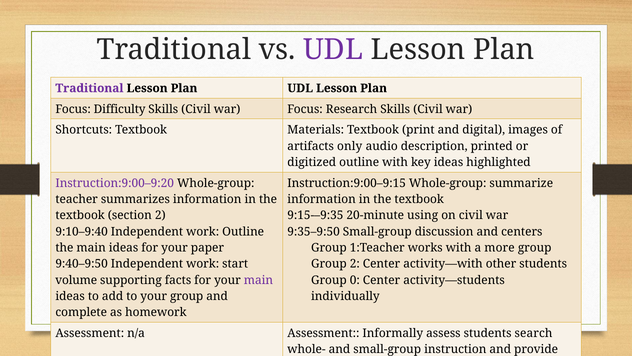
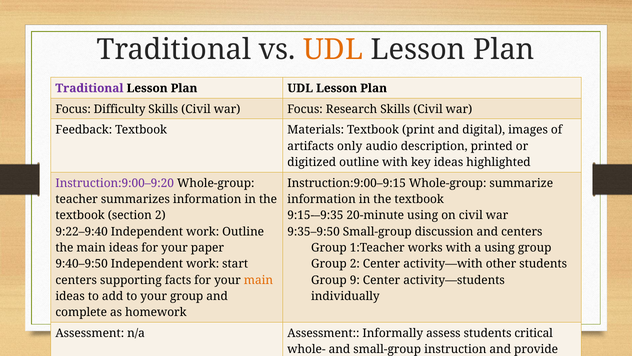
UDL at (333, 49) colour: purple -> orange
Shortcuts at (84, 130): Shortcuts -> Feedback
9:10–9:40: 9:10–9:40 -> 9:22–9:40
a more: more -> using
volume at (76, 280): volume -> centers
main at (258, 280) colour: purple -> orange
0: 0 -> 9
search: search -> critical
